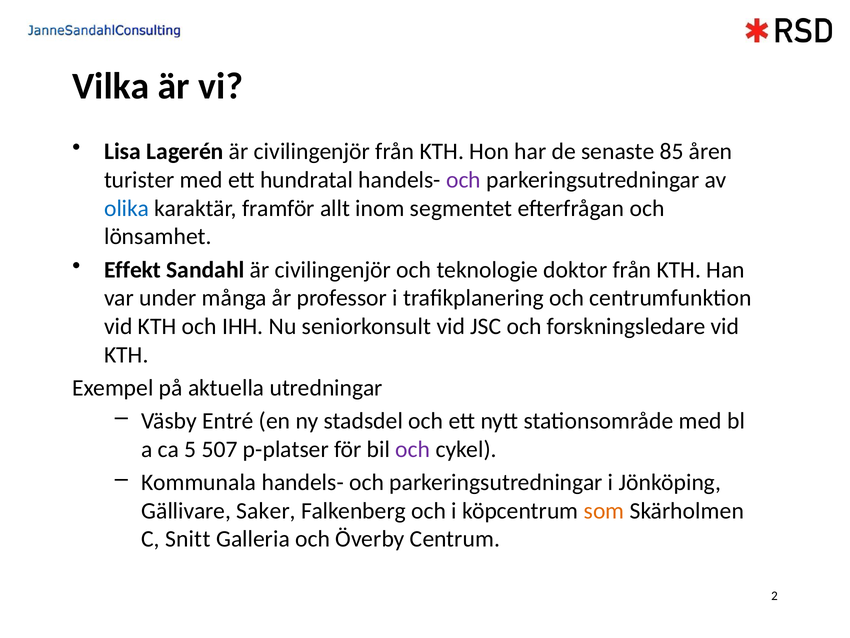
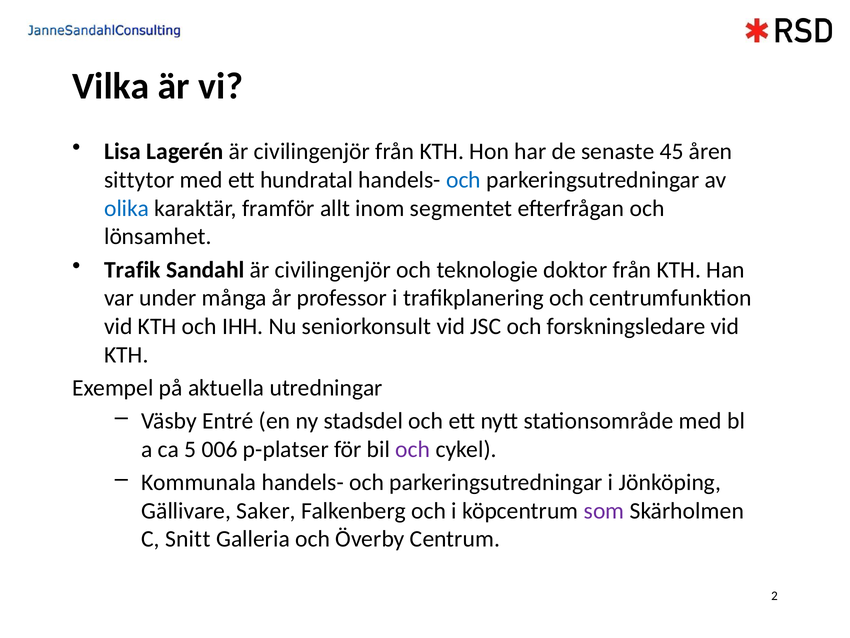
85: 85 -> 45
turister: turister -> sittytor
och at (463, 180) colour: purple -> blue
Effekt: Effekt -> Trafik
507: 507 -> 006
som colour: orange -> purple
